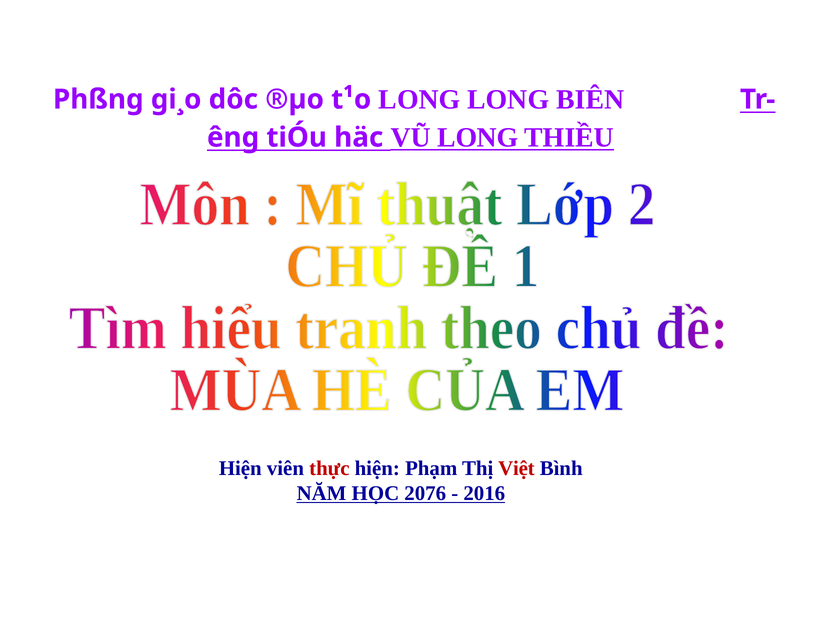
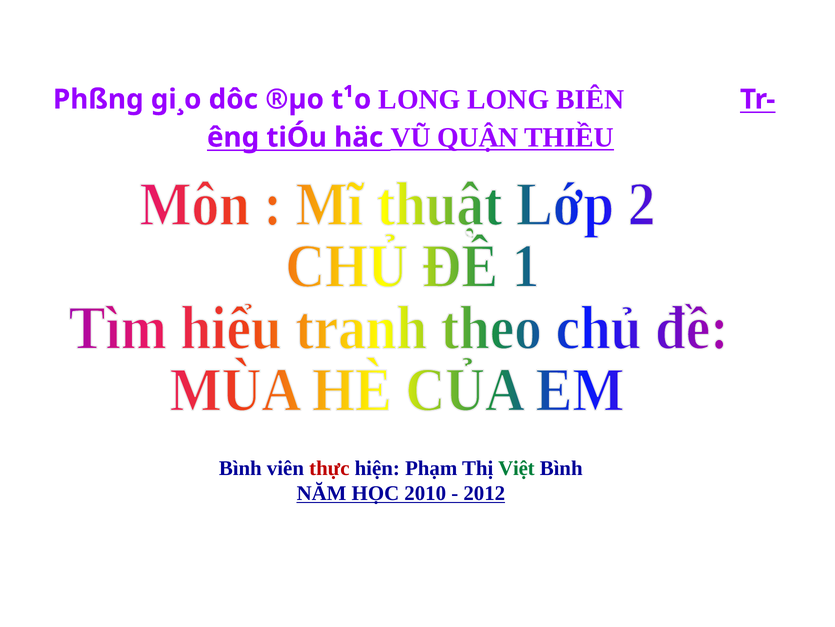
VŨ LONG: LONG -> QUẬN
Hiện at (240, 468): Hiện -> Bình
Việt colour: red -> green
2076: 2076 -> 2010
2016: 2016 -> 2012
